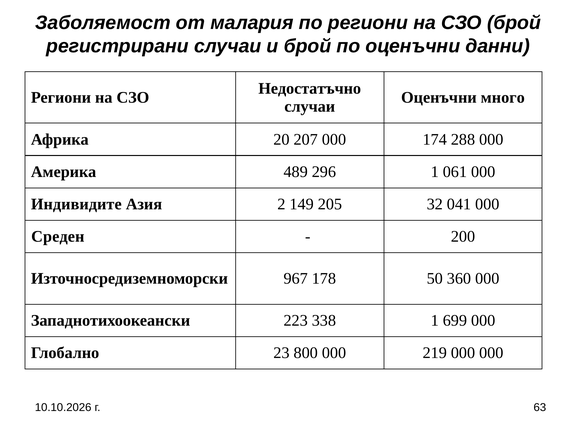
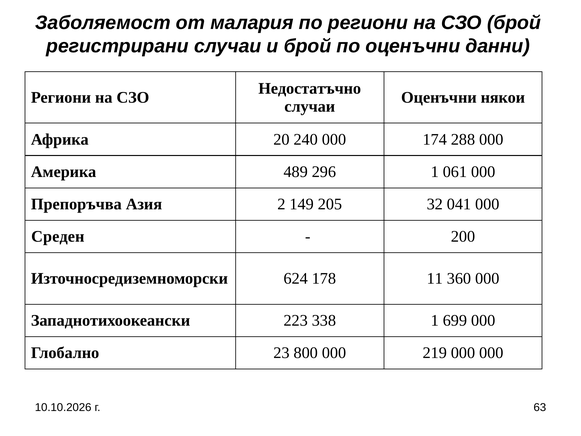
много: много -> някои
207: 207 -> 240
Индивидите: Индивидите -> Препоръчва
967: 967 -> 624
50: 50 -> 11
